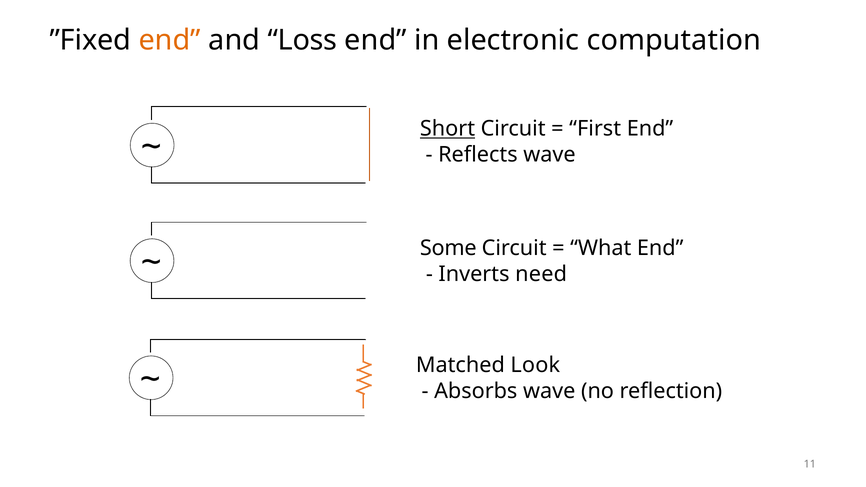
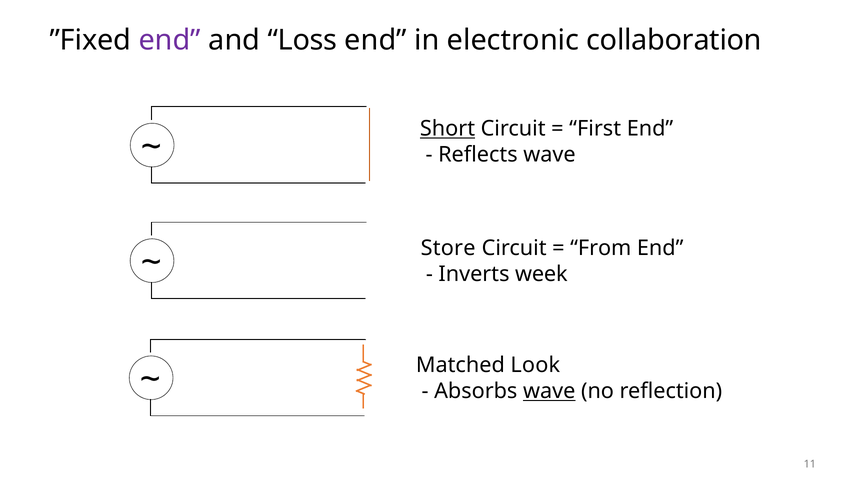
end at (170, 40) colour: orange -> purple
computation: computation -> collaboration
Some: Some -> Store
What: What -> From
need: need -> week
wave at (549, 391) underline: none -> present
